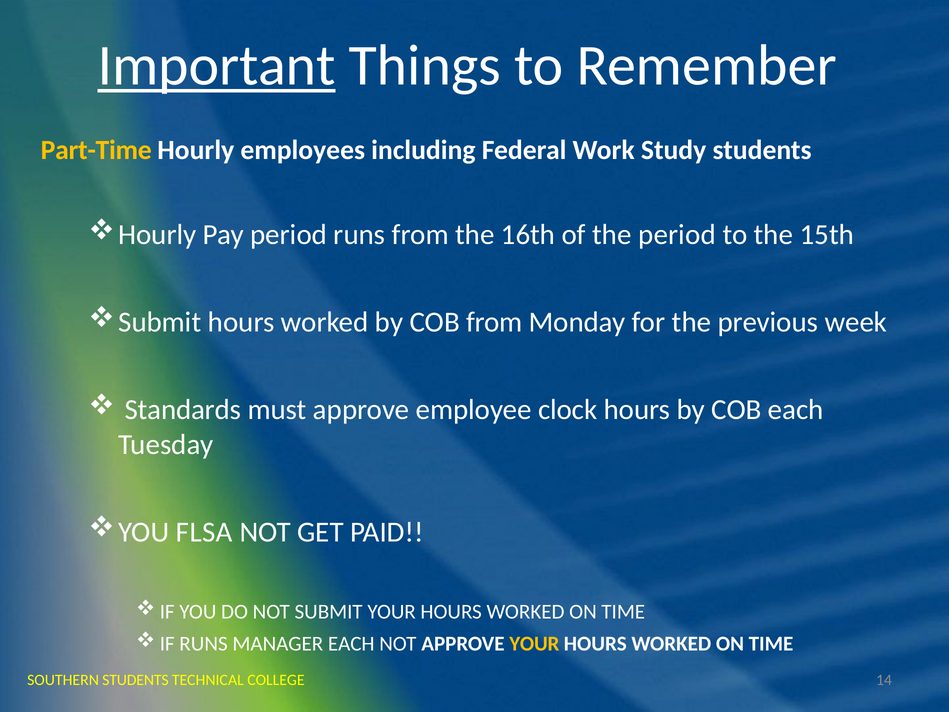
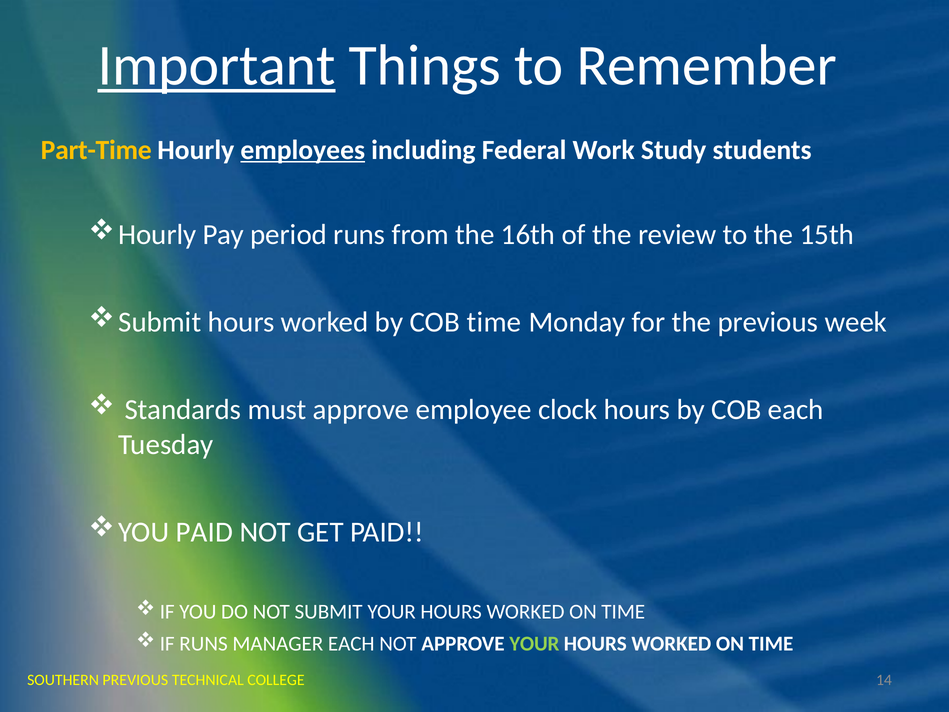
employees underline: none -> present
the period: period -> review
COB from: from -> time
YOU FLSA: FLSA -> PAID
YOUR at (534, 644) colour: yellow -> light green
SOUTHERN STUDENTS: STUDENTS -> PREVIOUS
